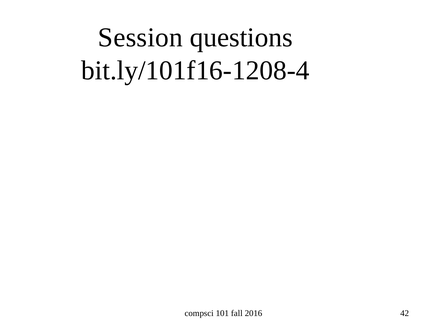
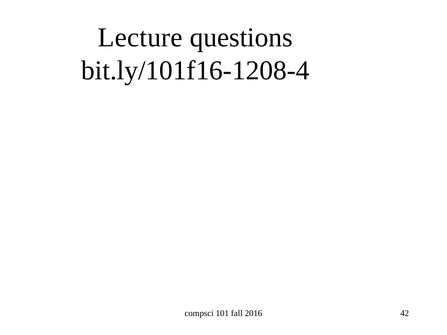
Session: Session -> Lecture
